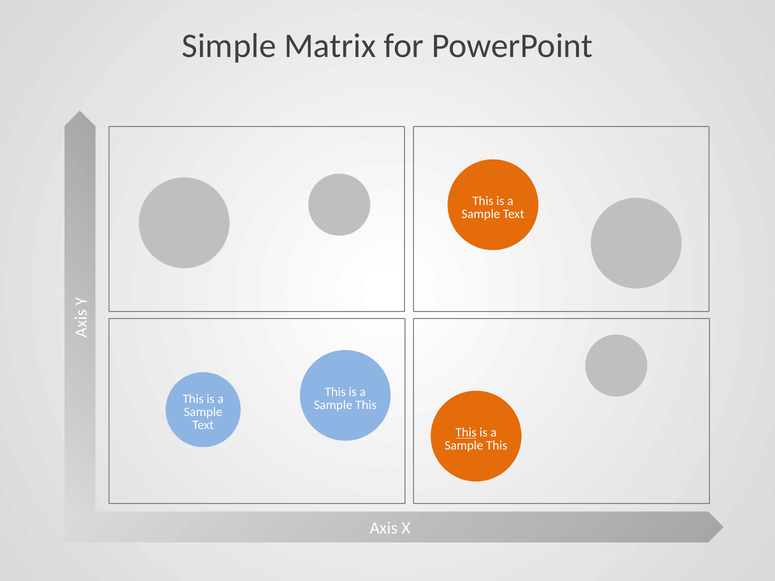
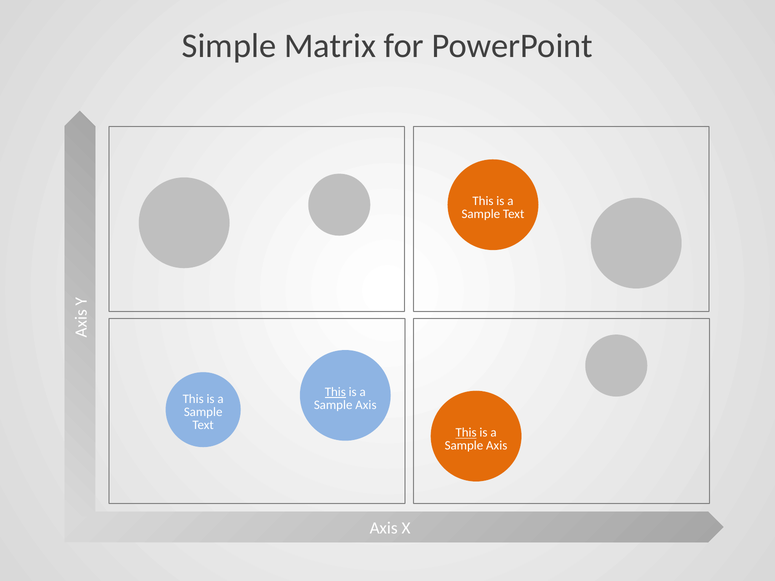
This at (335, 392) underline: none -> present
This at (366, 405): This -> Axis
This at (497, 446): This -> Axis
